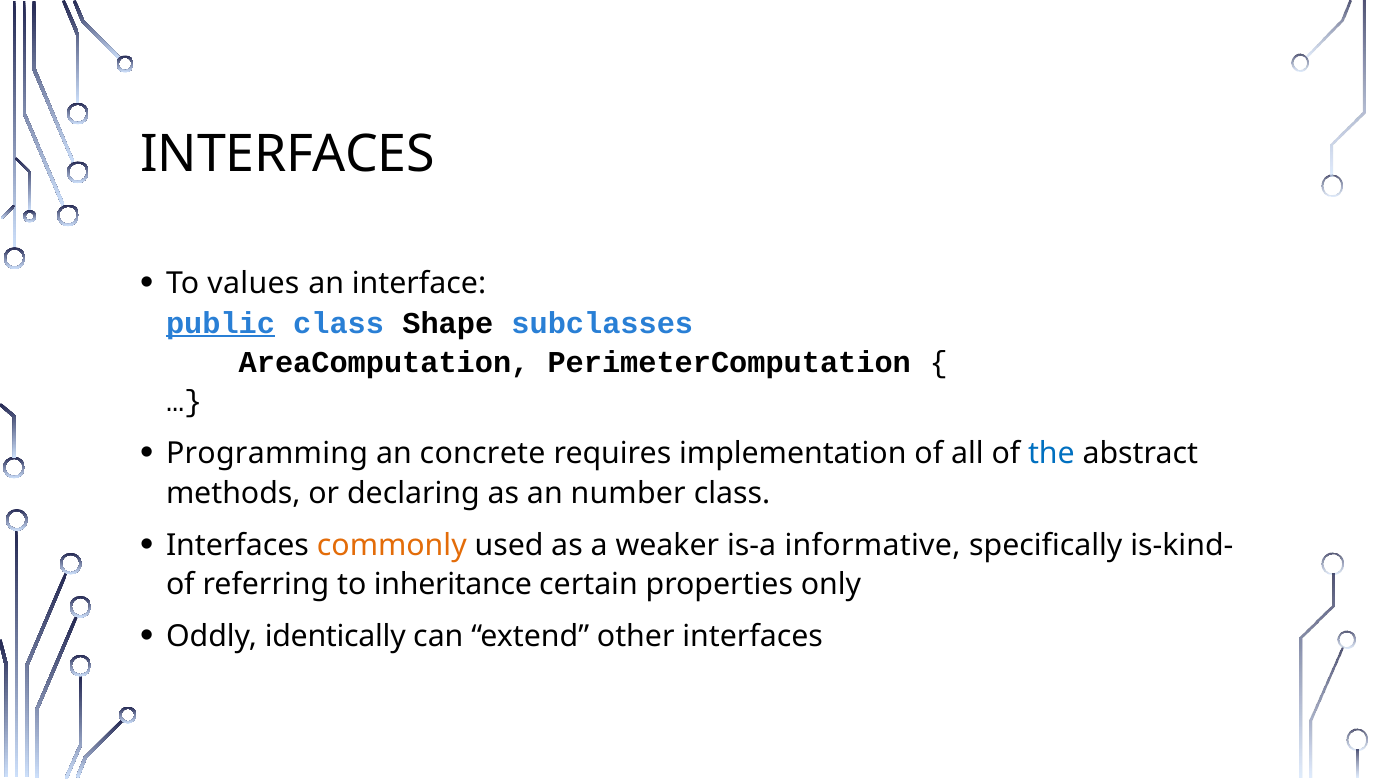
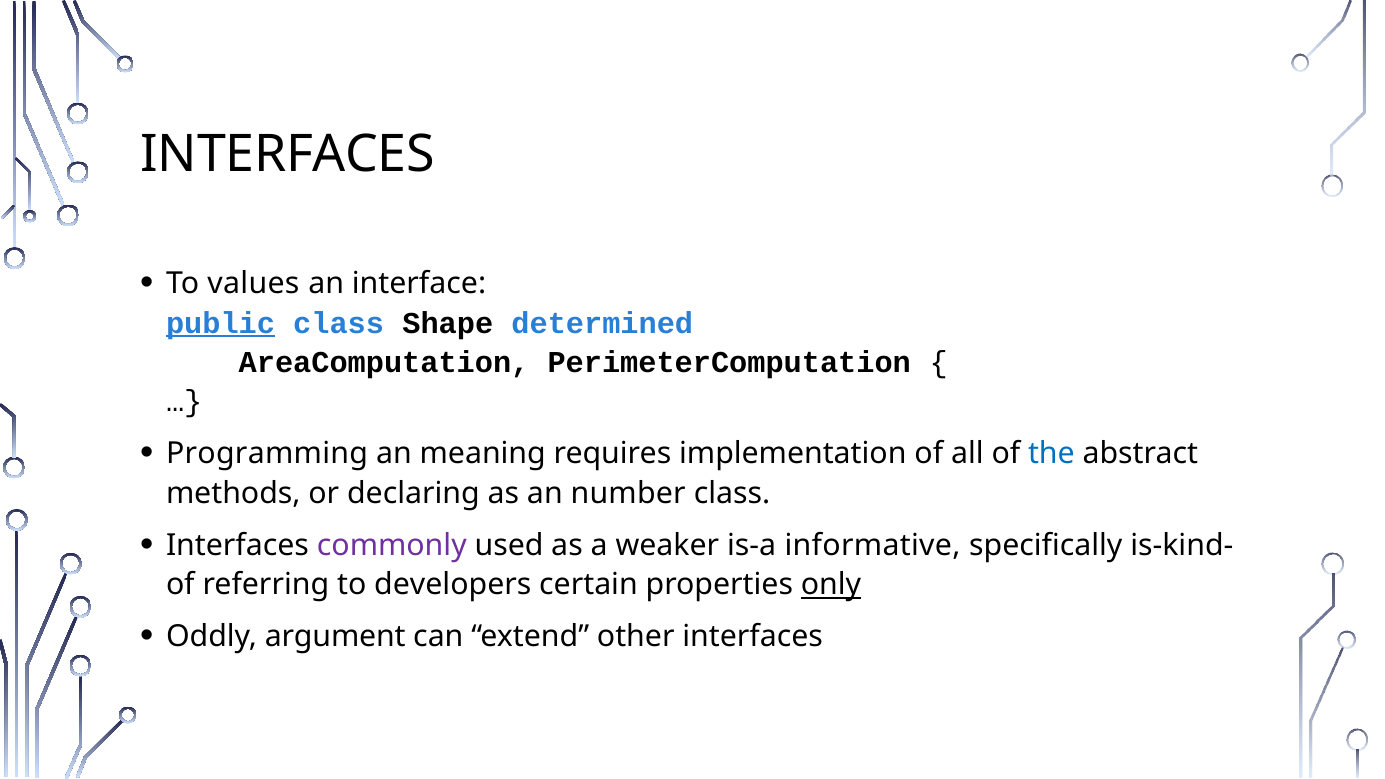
subclasses: subclasses -> determined
concrete: concrete -> meaning
commonly colour: orange -> purple
inheritance: inheritance -> developers
only underline: none -> present
identically: identically -> argument
